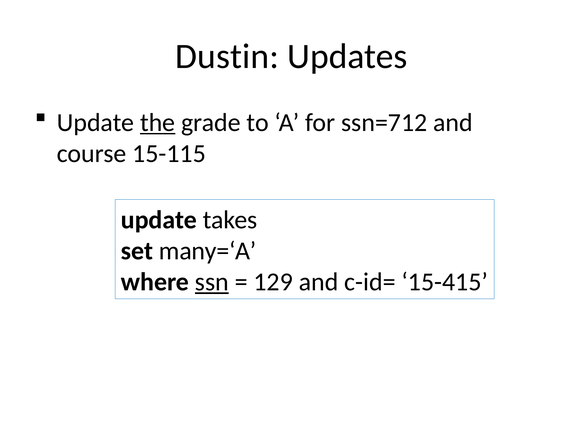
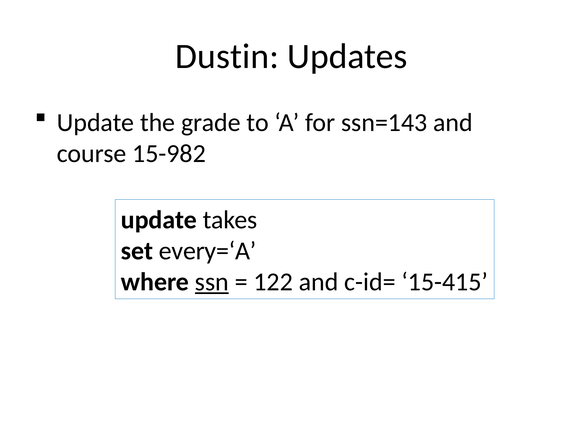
the underline: present -> none
ssn=712: ssn=712 -> ssn=143
15-115: 15-115 -> 15-982
many=‘A: many=‘A -> every=‘A
129: 129 -> 122
